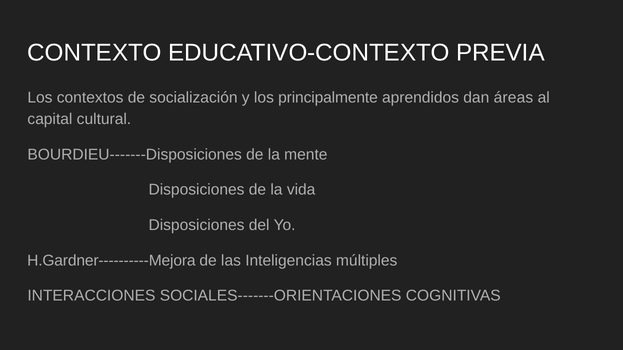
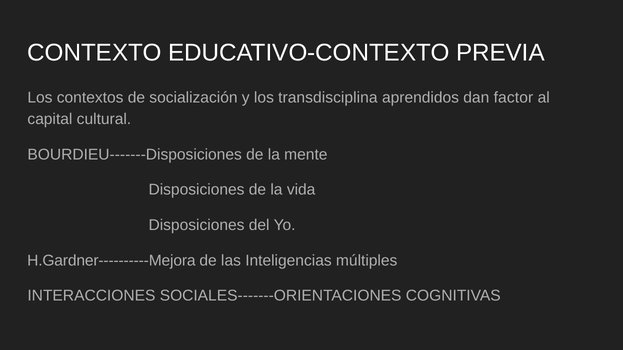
principalmente: principalmente -> transdisciplina
áreas: áreas -> factor
